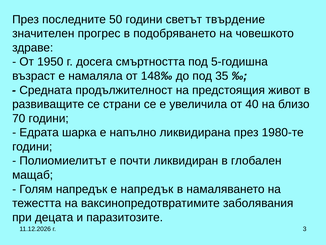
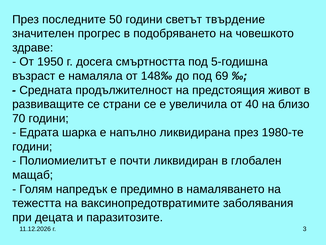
35: 35 -> 69
е напредък: напредък -> предимно
